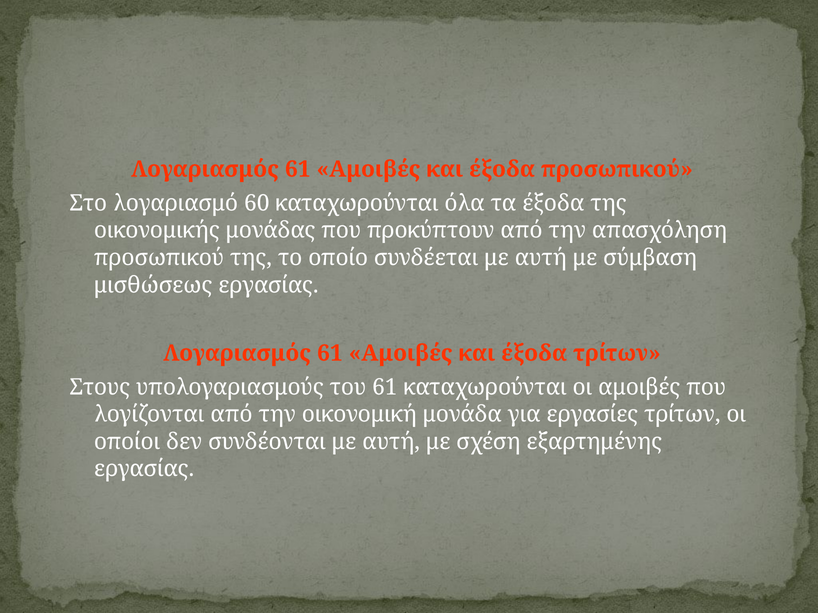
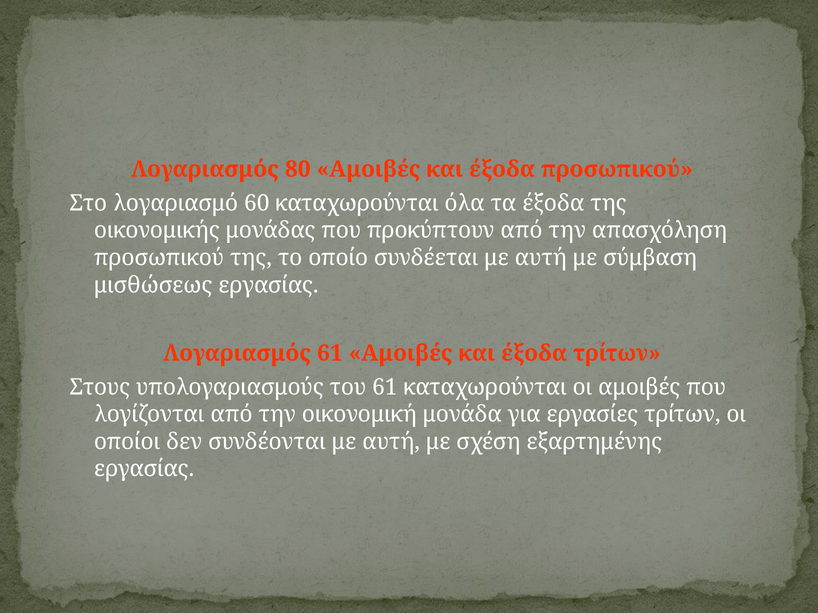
61 at (298, 169): 61 -> 80
